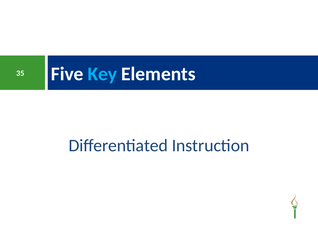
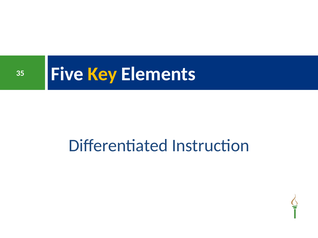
Key colour: light blue -> yellow
